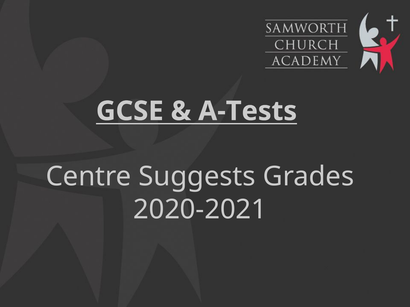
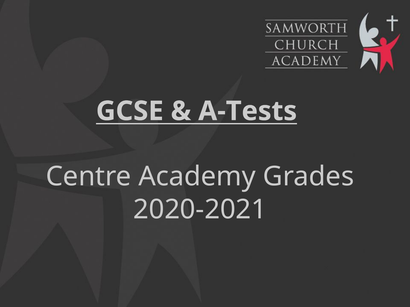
Suggests: Suggests -> Academy
